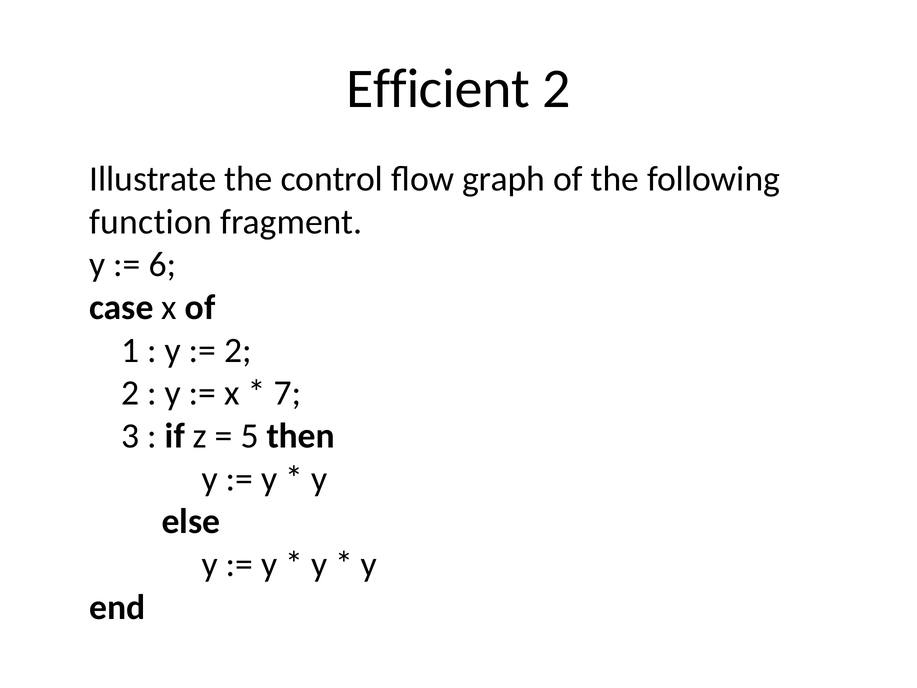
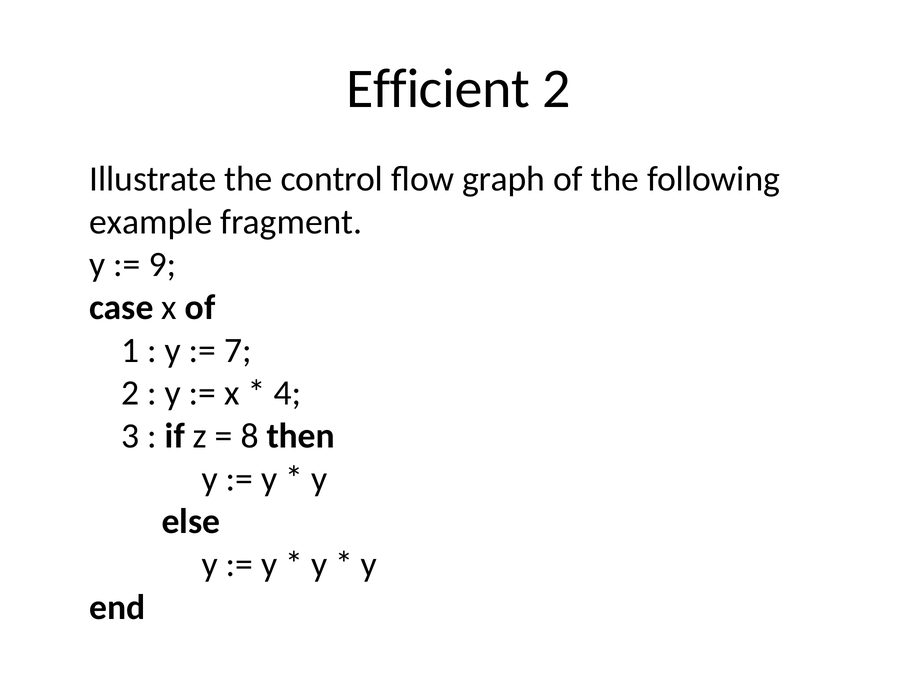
function: function -> example
6: 6 -> 9
2 at (238, 350): 2 -> 7
7: 7 -> 4
5: 5 -> 8
